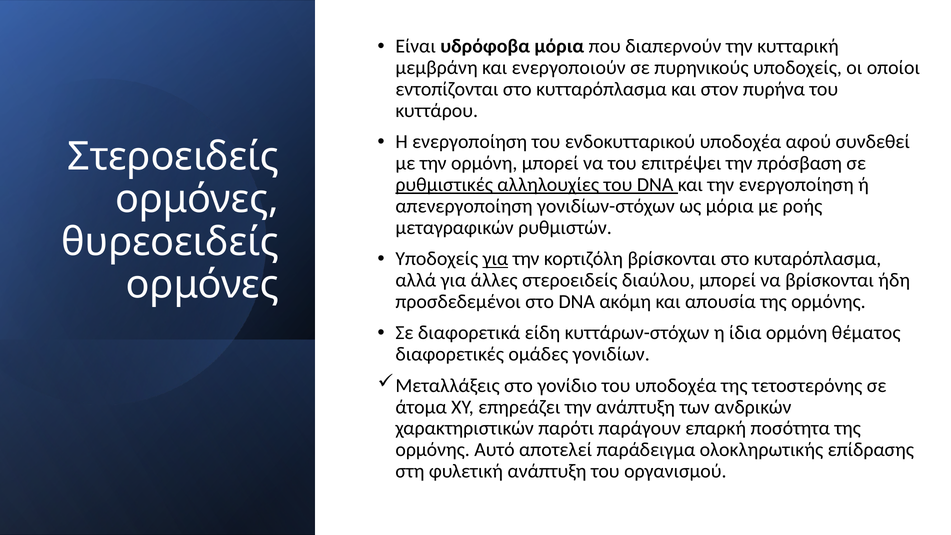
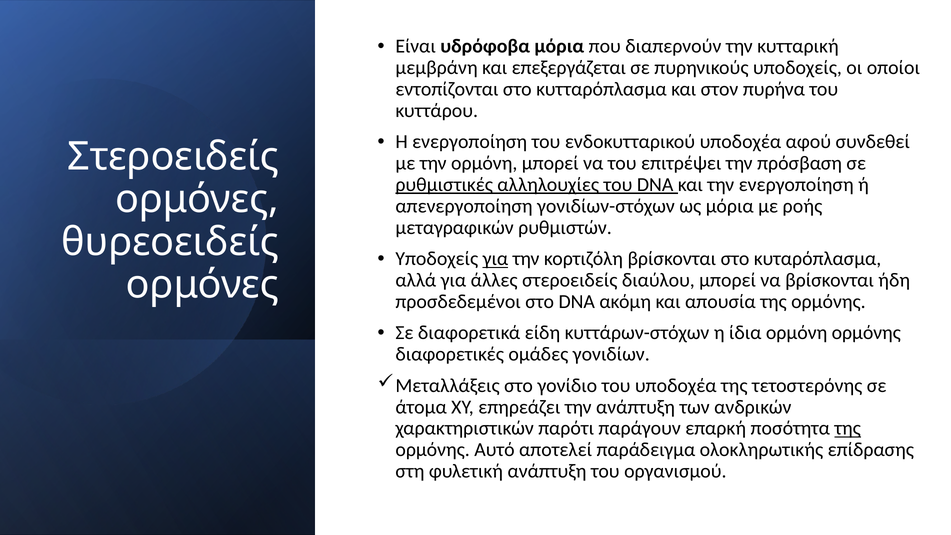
ενεργοποιούν: ενεργοποιούν -> επεξεργάζεται
ορμόνη θέματος: θέματος -> ορμόνης
της at (848, 428) underline: none -> present
